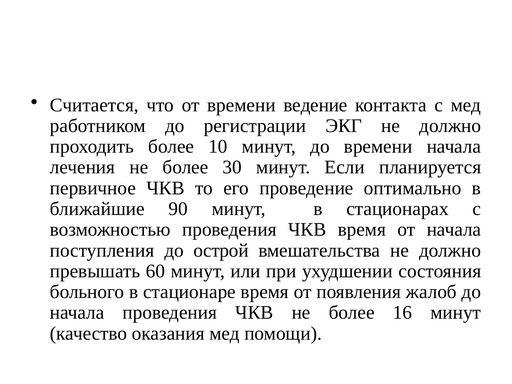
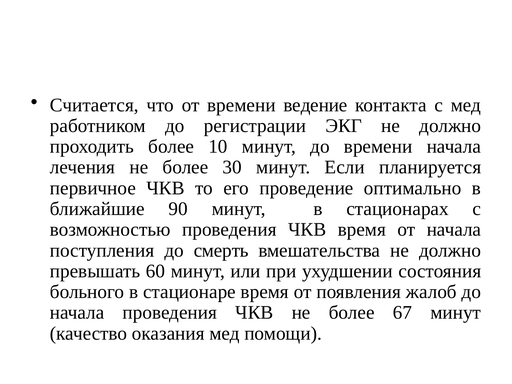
острой: острой -> смерть
16: 16 -> 67
